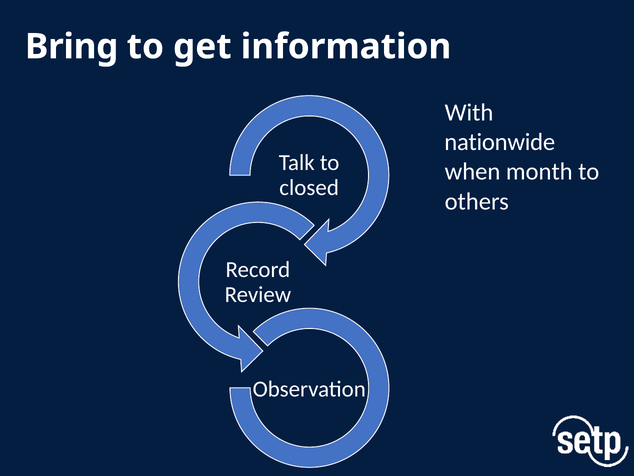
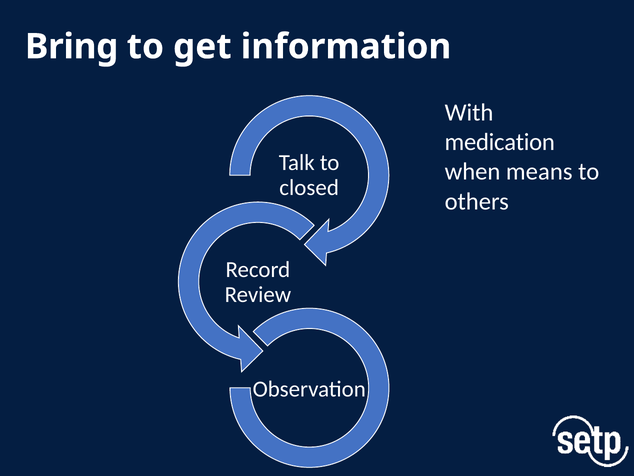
nationwide: nationwide -> medication
month: month -> means
